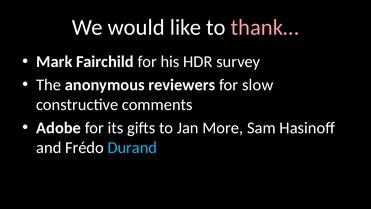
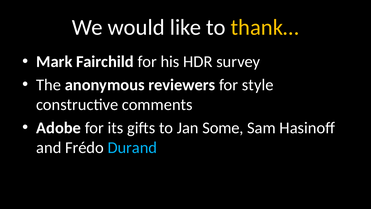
thank… colour: pink -> yellow
slow: slow -> style
More: More -> Some
